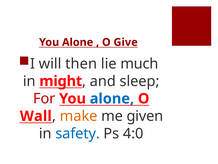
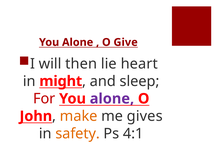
much: much -> heart
alone at (112, 98) colour: blue -> purple
Wall: Wall -> John
given: given -> gives
safety colour: blue -> orange
4:0: 4:0 -> 4:1
